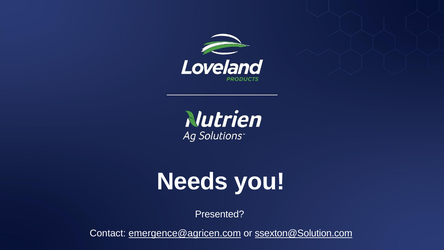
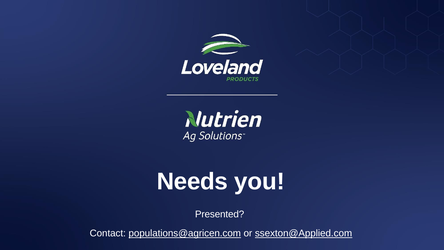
emergence@agricen.com: emergence@agricen.com -> populations@agricen.com
ssexton@Solution.com: ssexton@Solution.com -> ssexton@Applied.com
